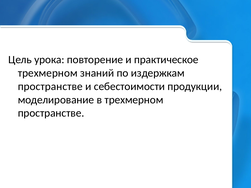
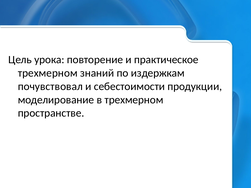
пространстве at (50, 86): пространстве -> почувствовал
